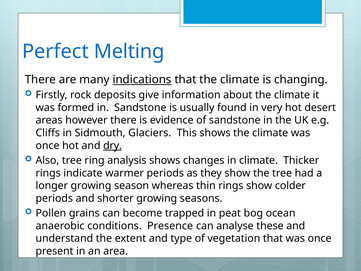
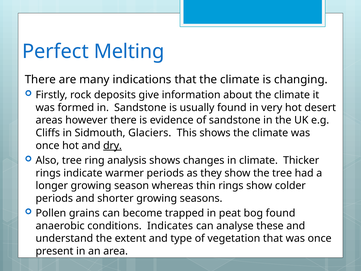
indications underline: present -> none
bog ocean: ocean -> found
Presence: Presence -> Indicates
